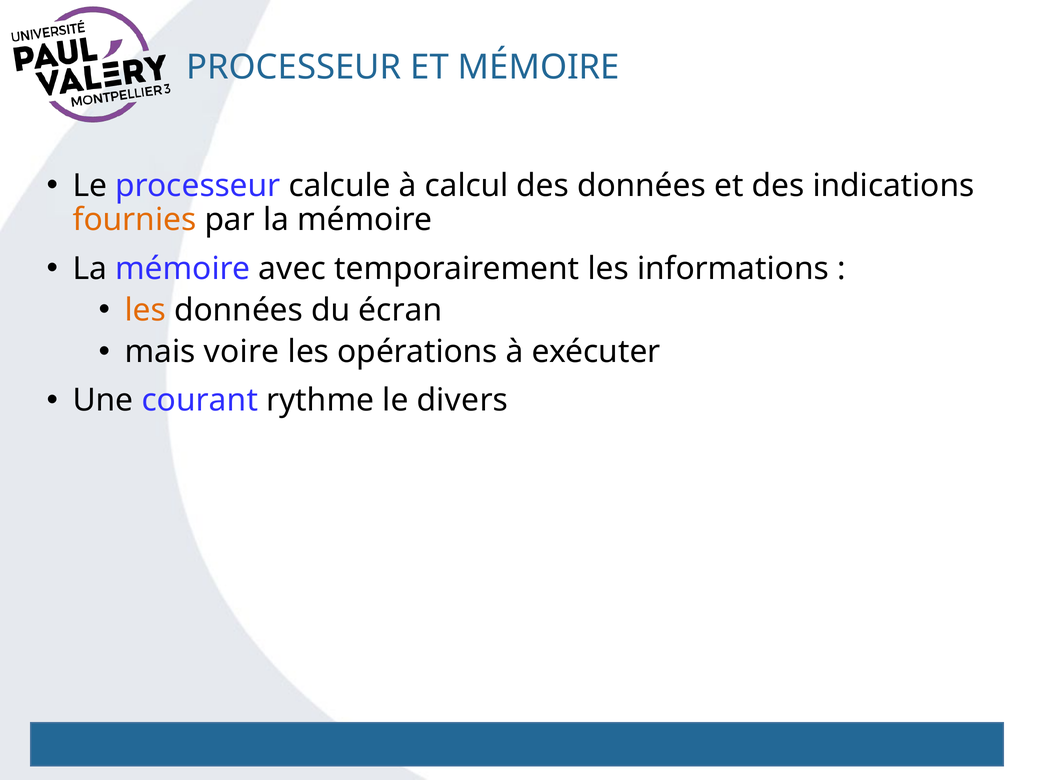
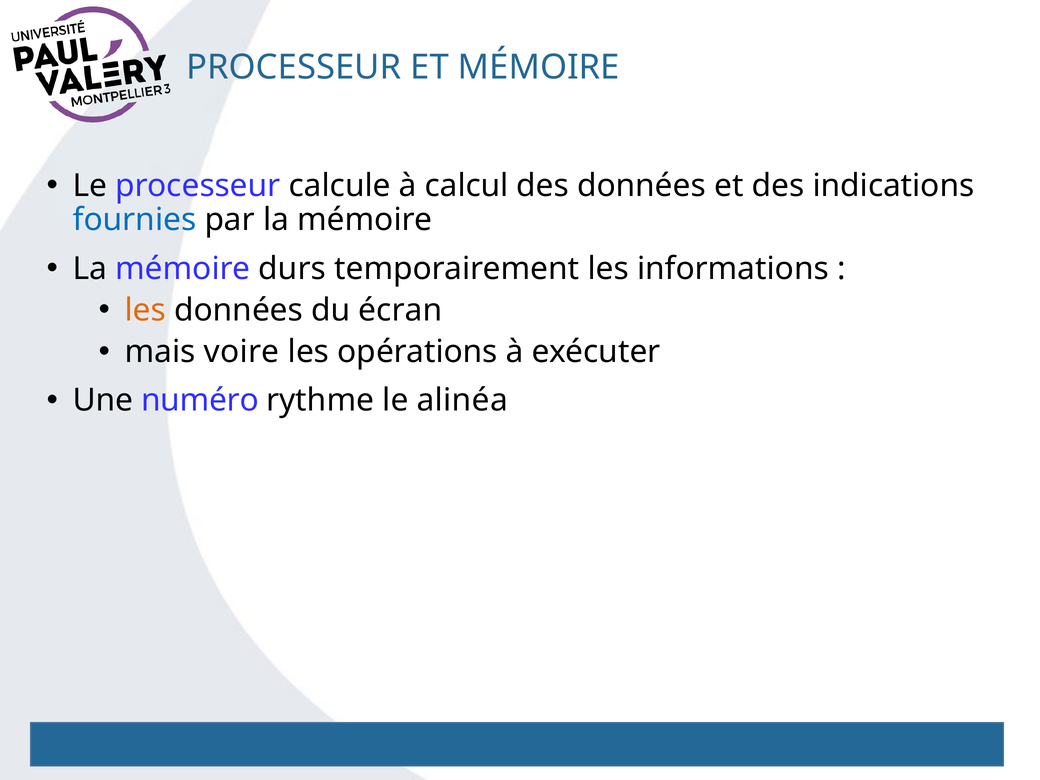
fournies colour: orange -> blue
avec: avec -> durs
courant: courant -> numéro
divers: divers -> alinéa
